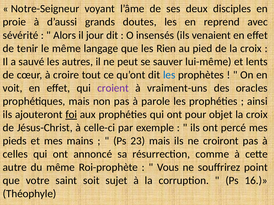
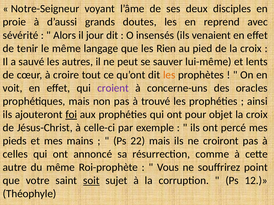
les at (169, 75) colour: blue -> orange
vraiment-uns: vraiment-uns -> concerne-uns
parole: parole -> trouvé
23: 23 -> 22
soit underline: none -> present
16: 16 -> 12
